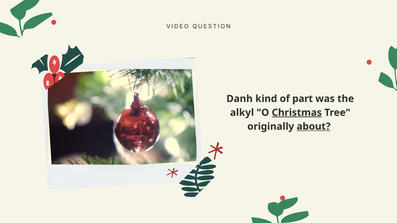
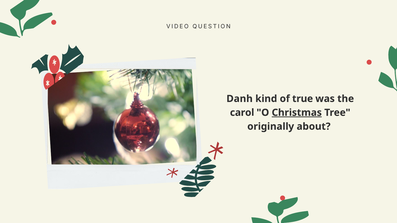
part: part -> true
alkyl: alkyl -> carol
about underline: present -> none
